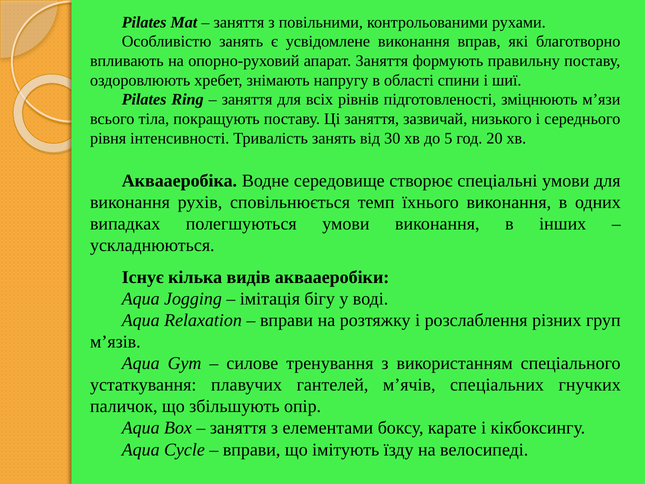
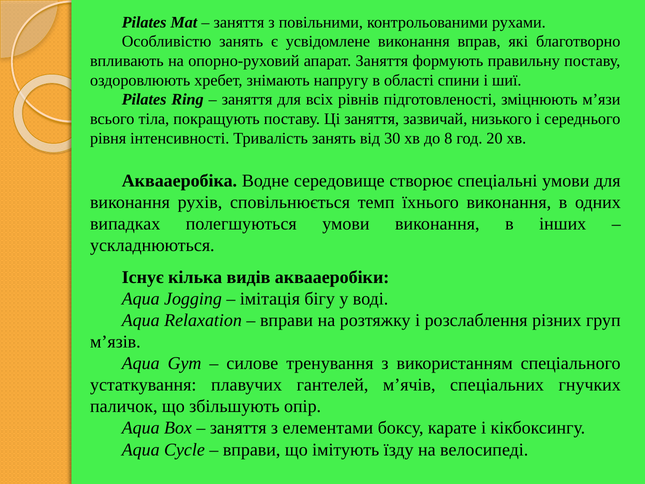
5: 5 -> 8
